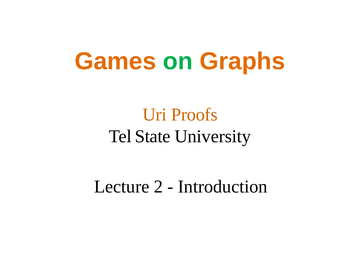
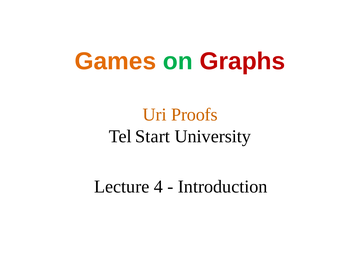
Graphs colour: orange -> red
State: State -> Start
2: 2 -> 4
